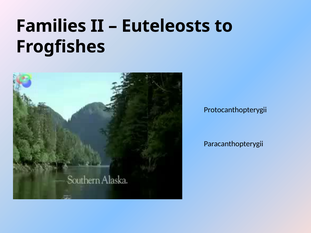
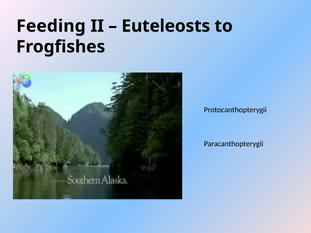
Families: Families -> Feeding
